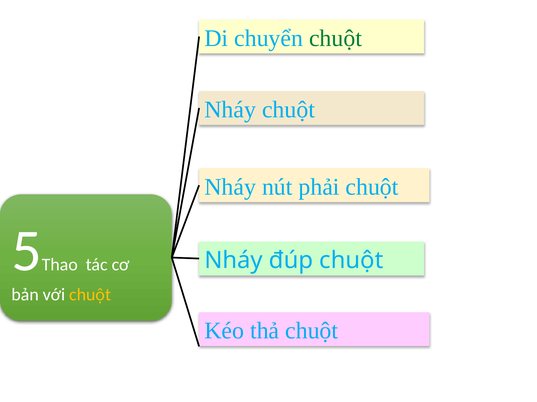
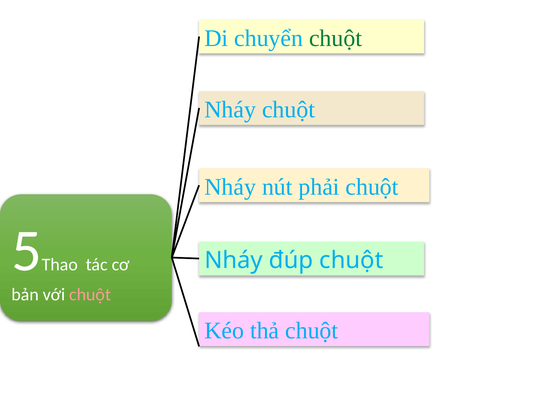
chuột at (90, 295) colour: yellow -> pink
